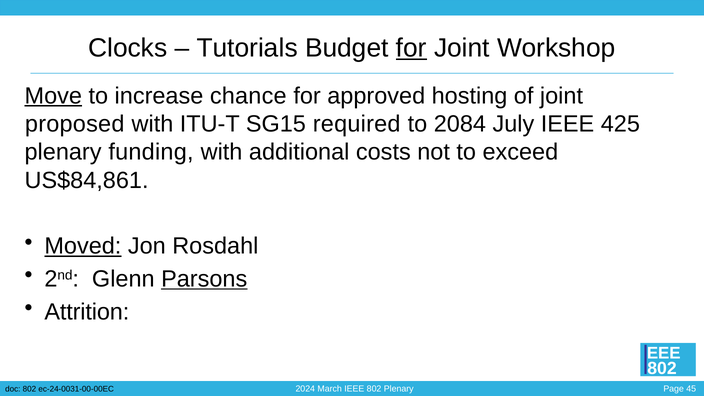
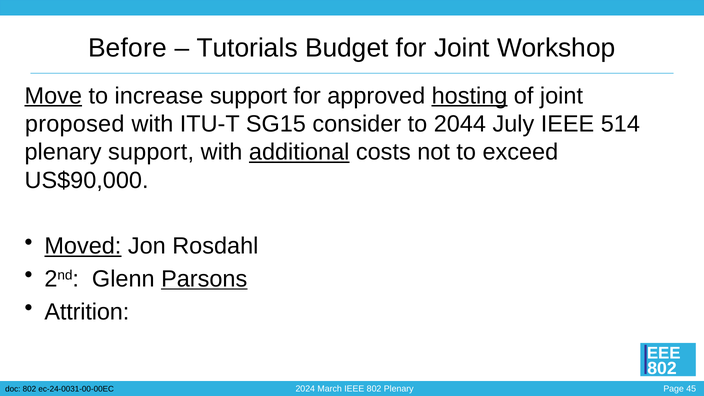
Clocks: Clocks -> Before
for at (411, 48) underline: present -> none
increase chance: chance -> support
hosting underline: none -> present
required: required -> consider
2084: 2084 -> 2044
425: 425 -> 514
plenary funding: funding -> support
additional underline: none -> present
US$84,861: US$84,861 -> US$90,000
